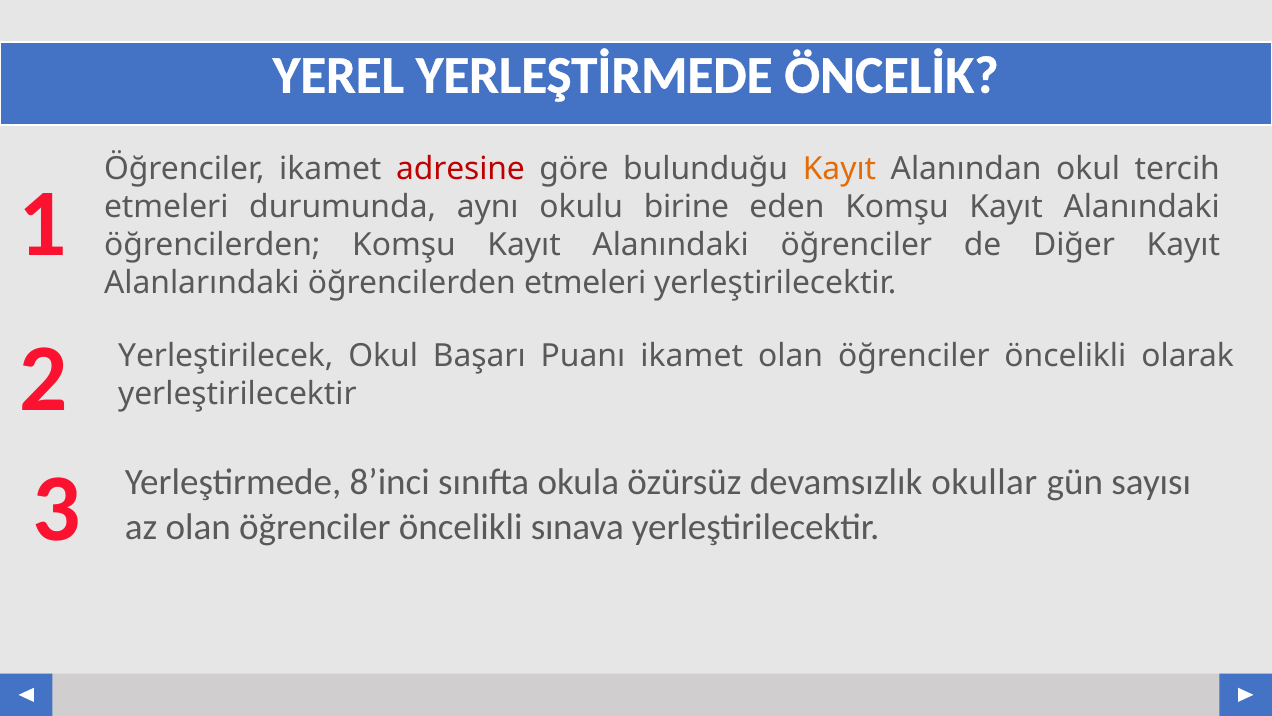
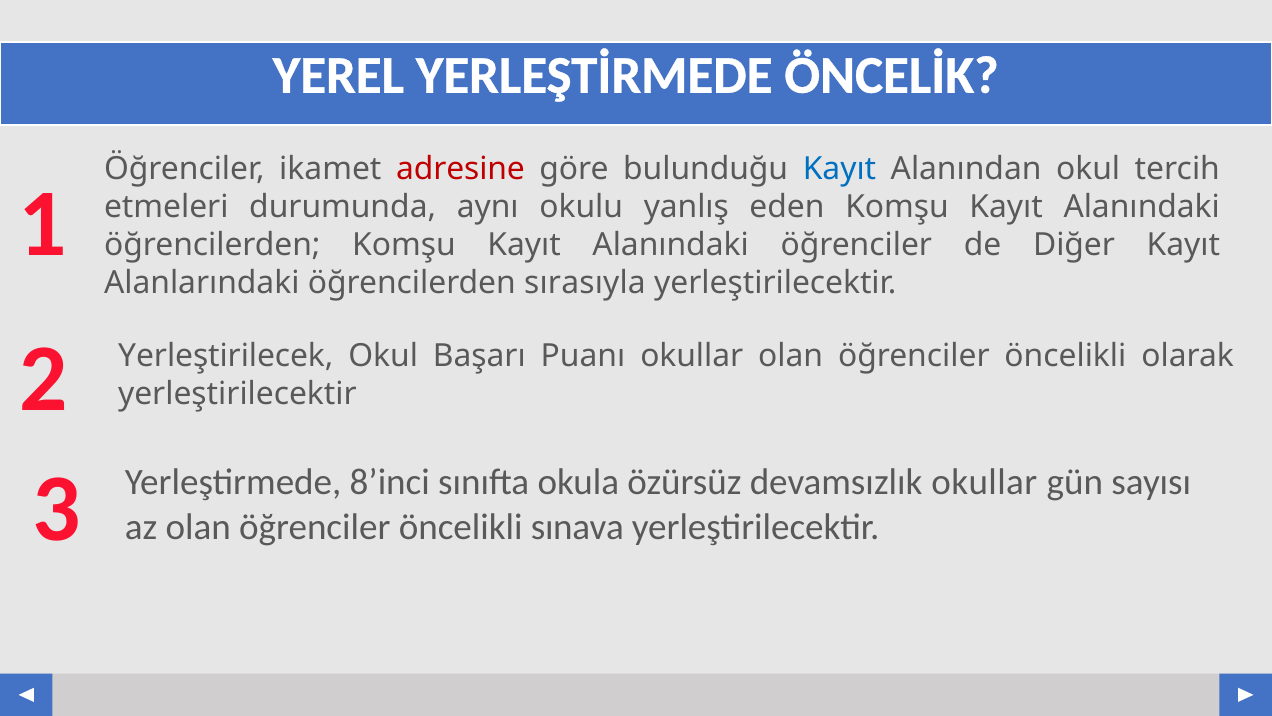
Kayıt at (839, 168) colour: orange -> blue
birine: birine -> yanlış
öğrencilerden etmeleri: etmeleri -> sırasıyla
Puanı ikamet: ikamet -> okullar
